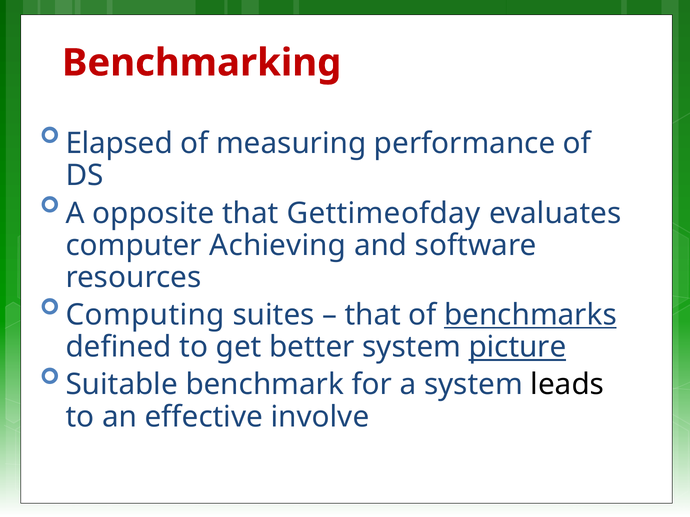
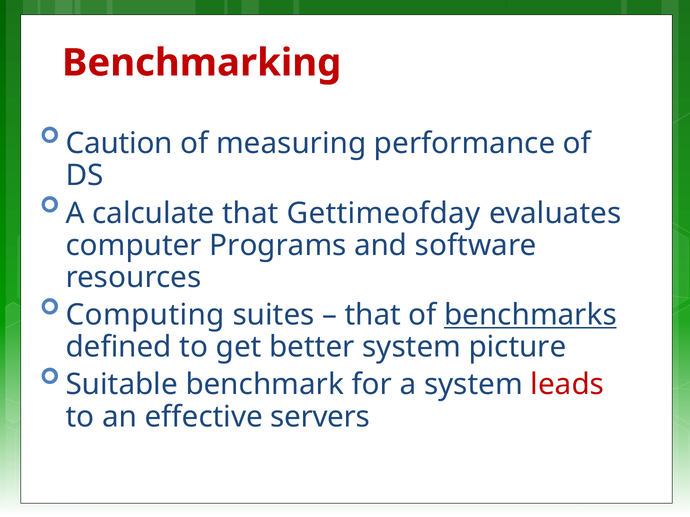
Elapsed: Elapsed -> Caution
opposite: opposite -> calculate
Achieving: Achieving -> Programs
picture underline: present -> none
leads colour: black -> red
involve: involve -> servers
